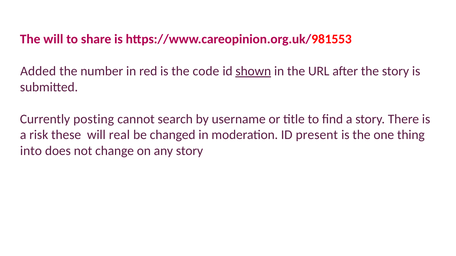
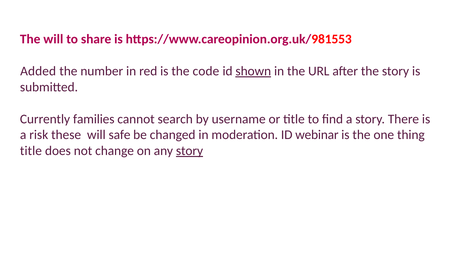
posting: posting -> families
real: real -> safe
present: present -> webinar
into at (31, 151): into -> title
story at (189, 151) underline: none -> present
